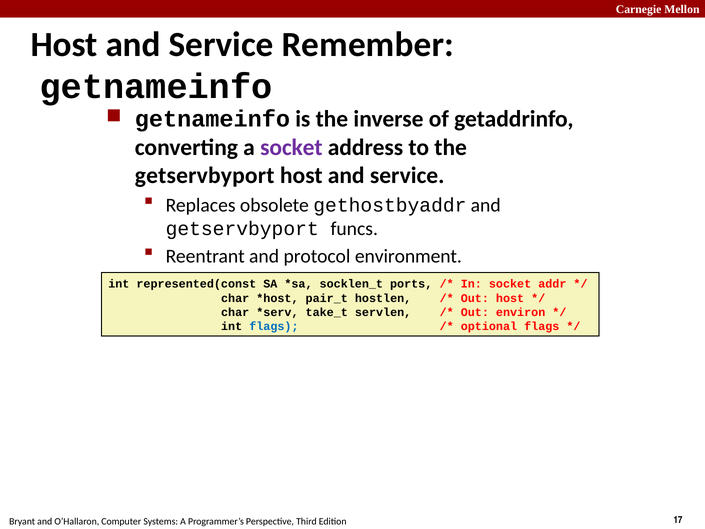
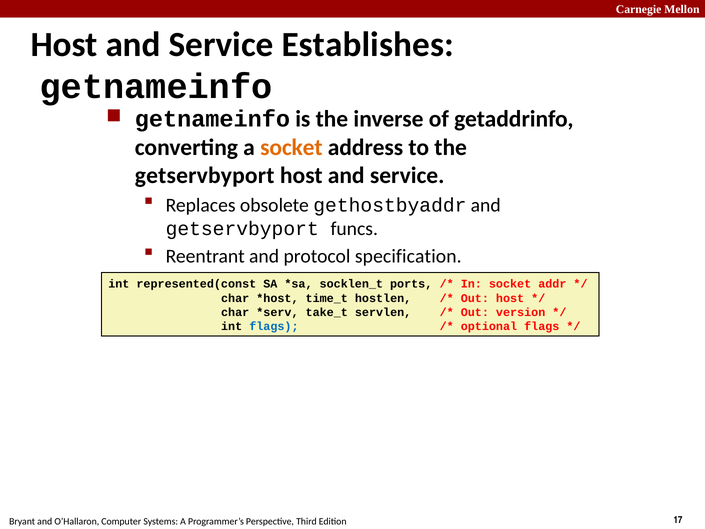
Remember: Remember -> Establishes
socket at (291, 147) colour: purple -> orange
environment: environment -> specification
pair_t: pair_t -> time_t
environ: environ -> version
